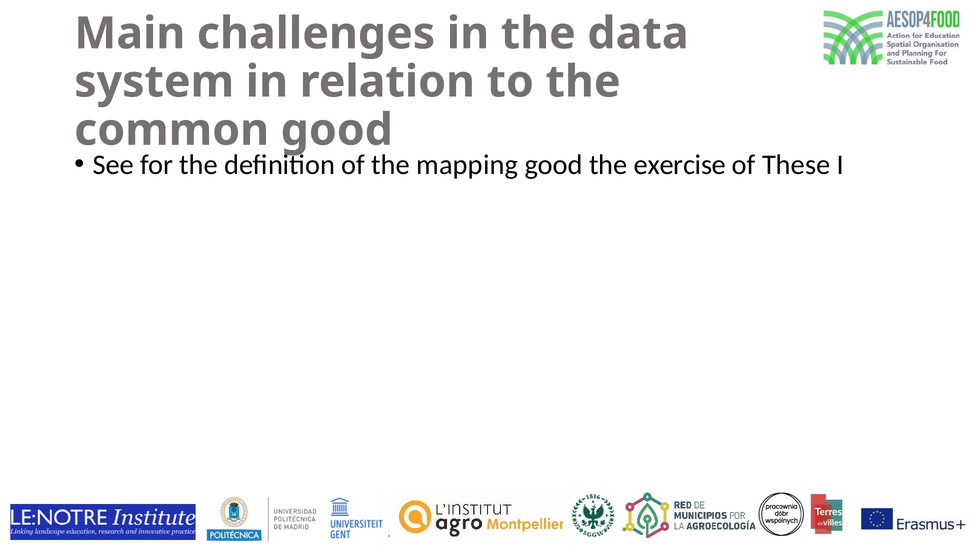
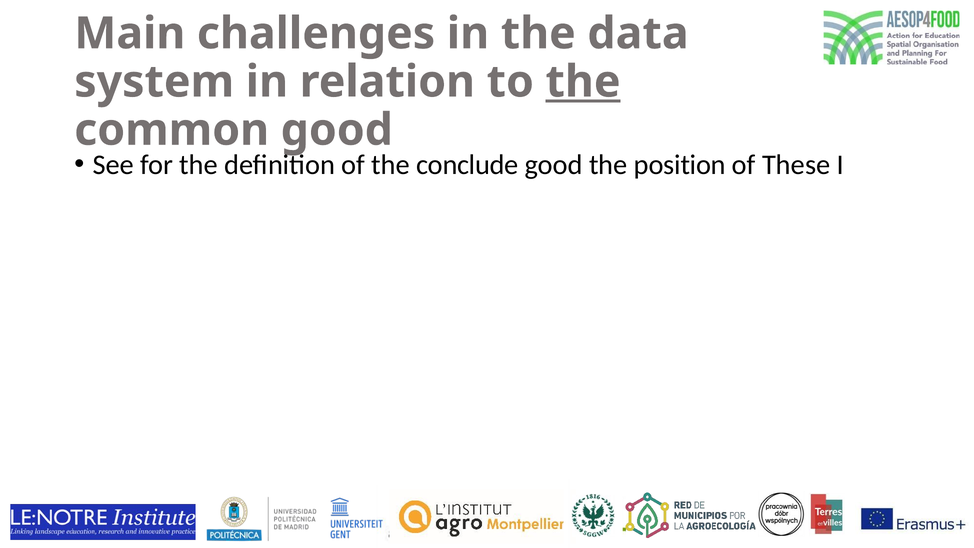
the at (583, 82) underline: none -> present
mapping: mapping -> conclude
exercise: exercise -> position
